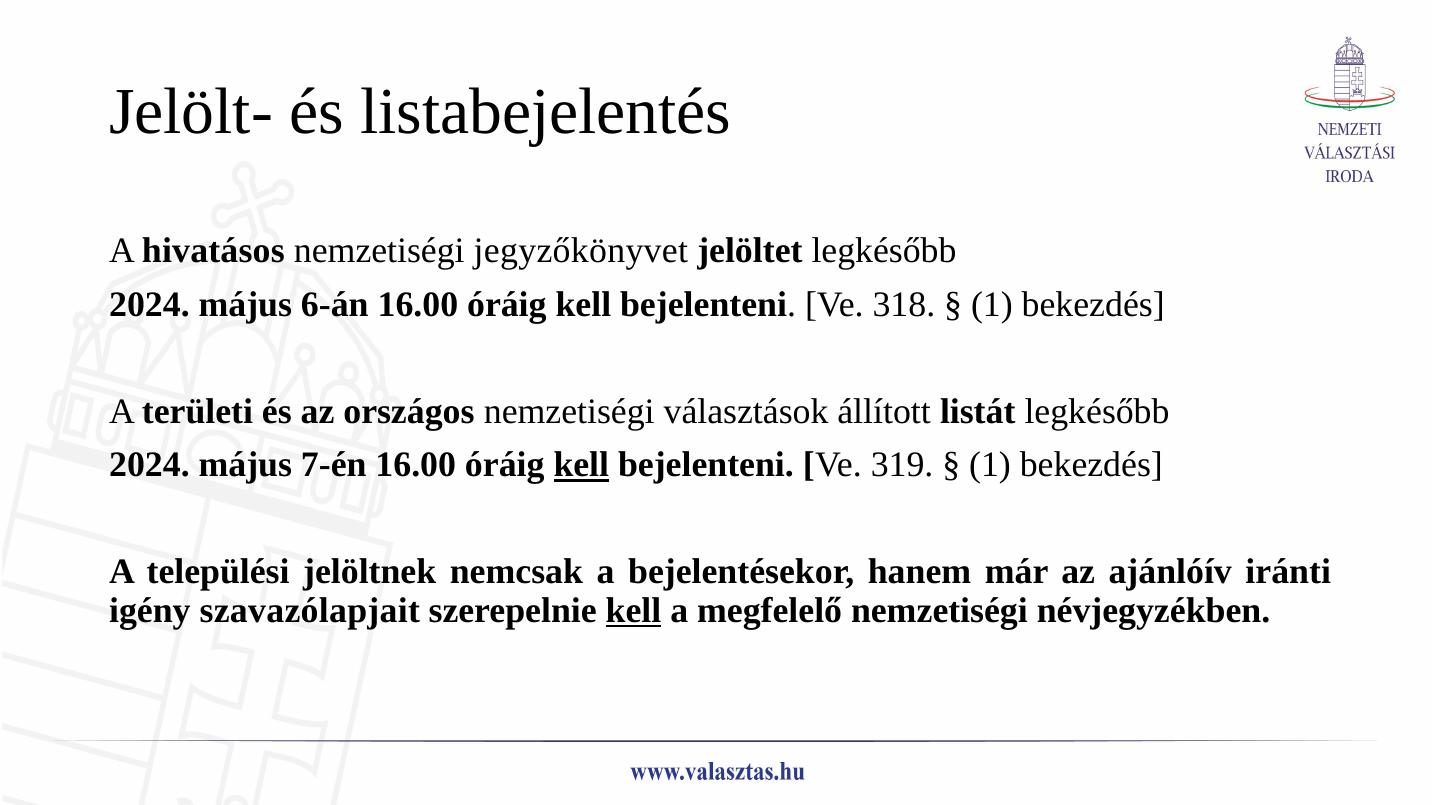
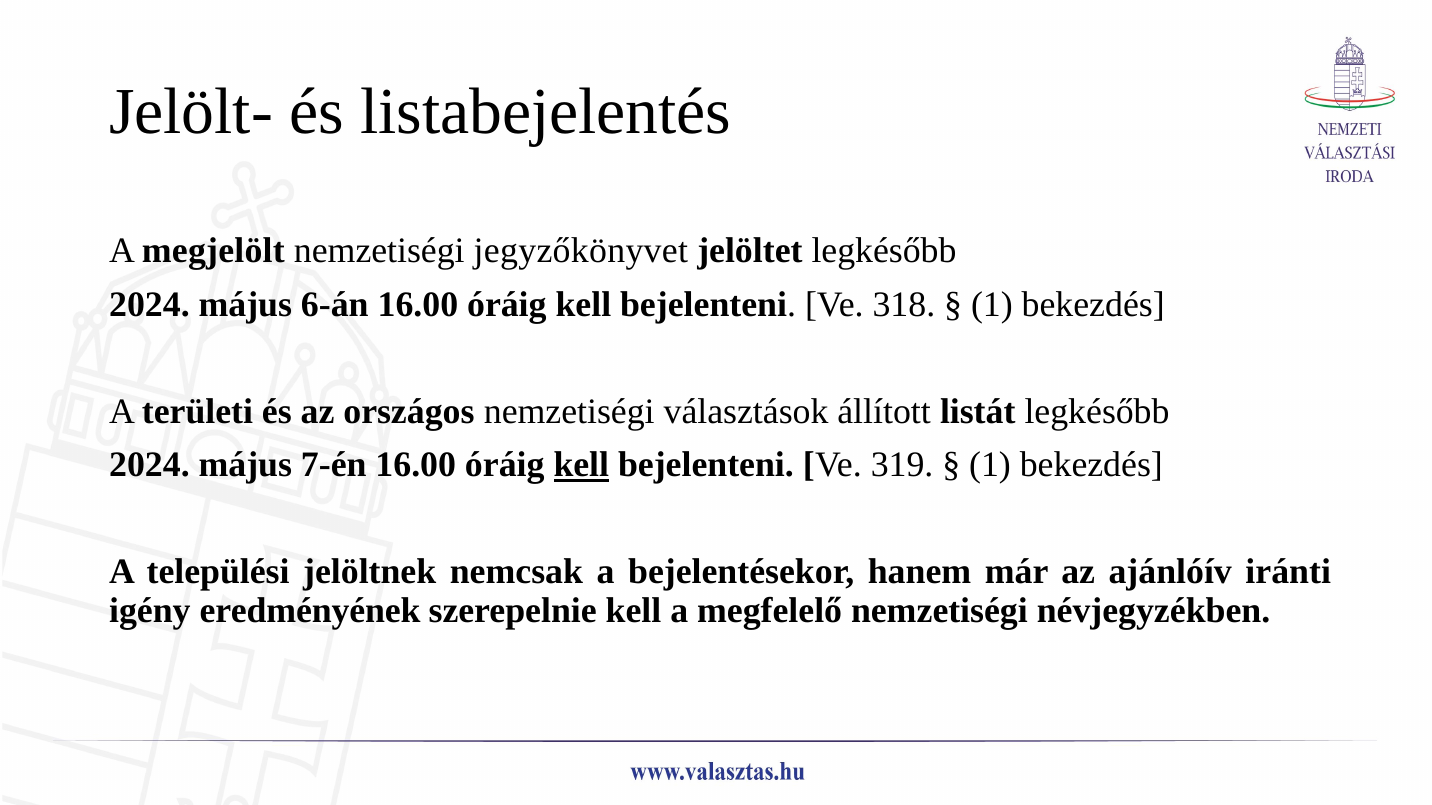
hivatásos: hivatásos -> megjelölt
szavazólapjait: szavazólapjait -> eredményének
kell at (633, 611) underline: present -> none
